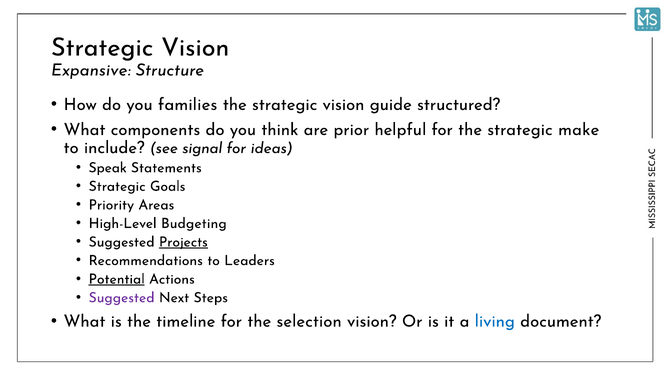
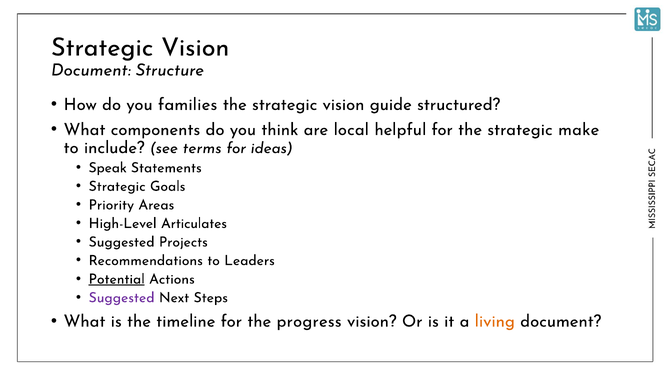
Expansive at (91, 70): Expansive -> Document
prior: prior -> local
signal: signal -> terms
Budgeting: Budgeting -> Articulates
Projects underline: present -> none
selection: selection -> progress
living colour: blue -> orange
